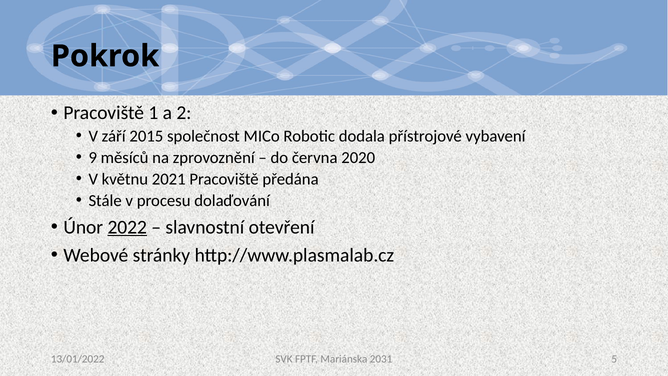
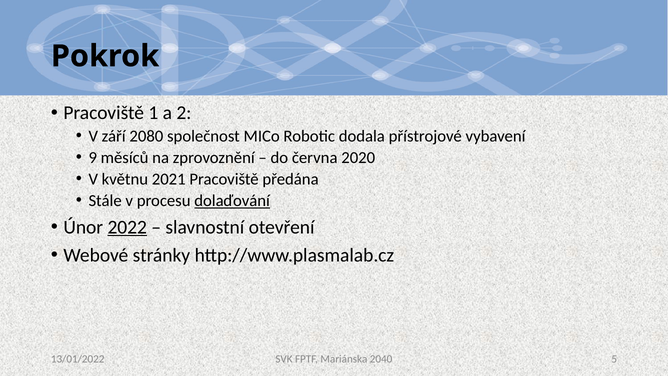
2015: 2015 -> 2080
dolaďování underline: none -> present
2031: 2031 -> 2040
